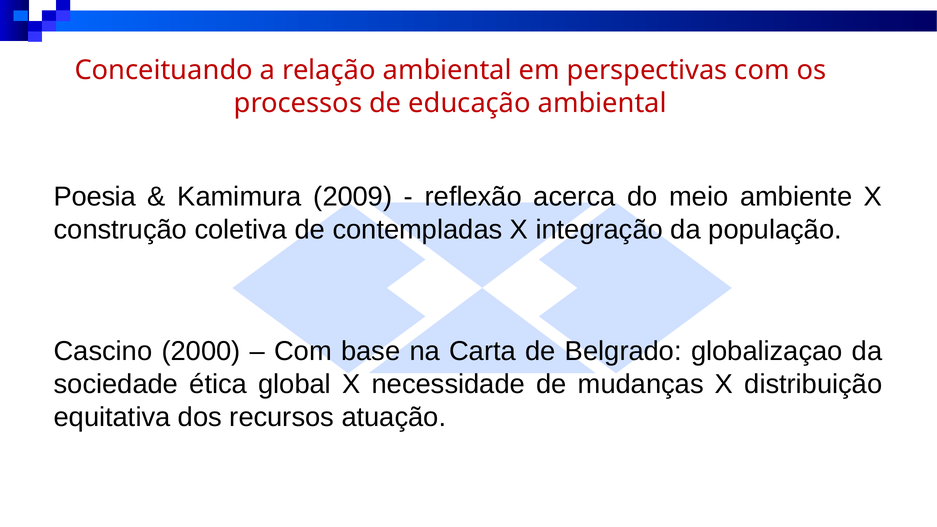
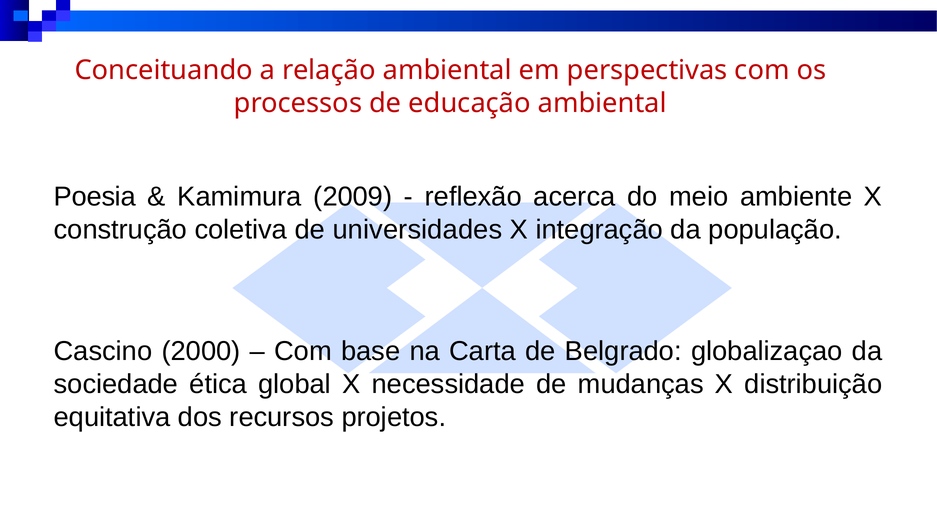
contempladas: contempladas -> universidades
atuação: atuação -> projetos
